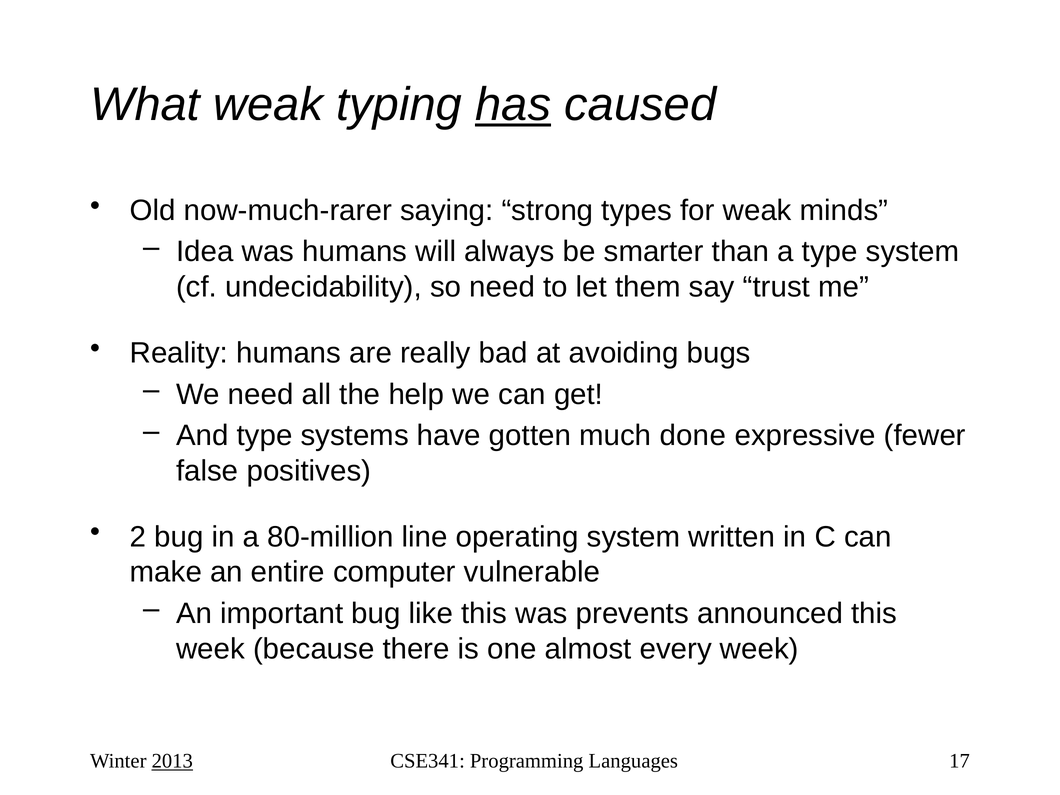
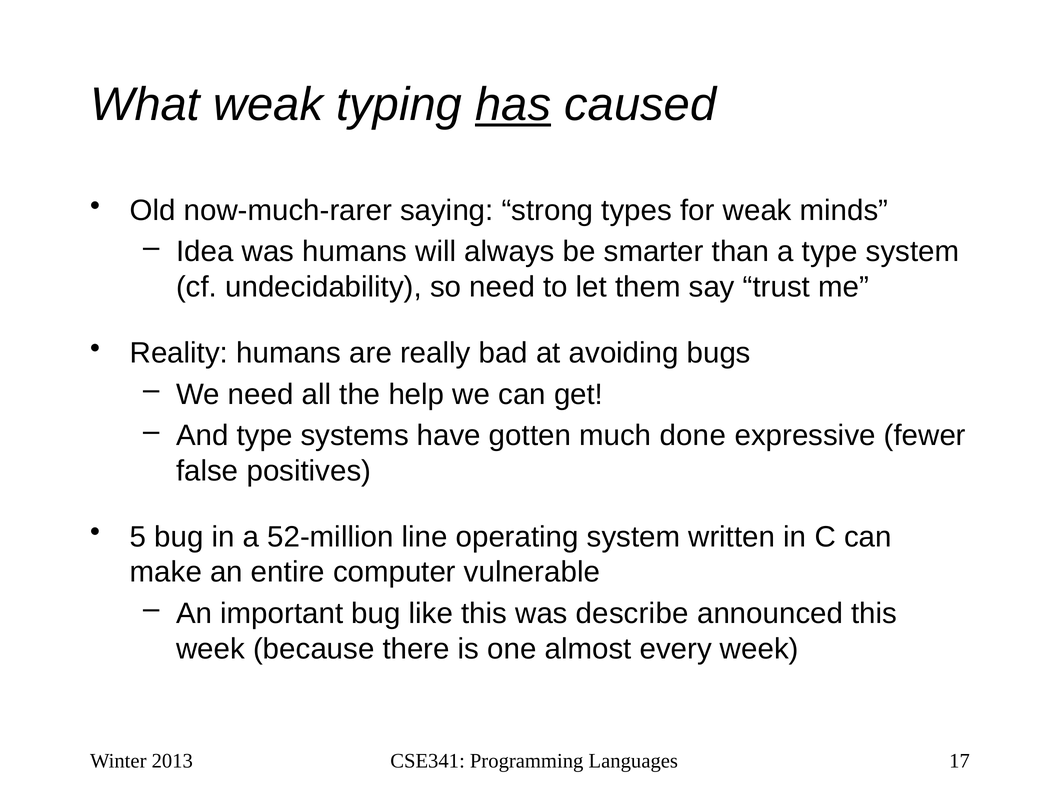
2: 2 -> 5
80-million: 80-million -> 52-million
prevents: prevents -> describe
2013 underline: present -> none
